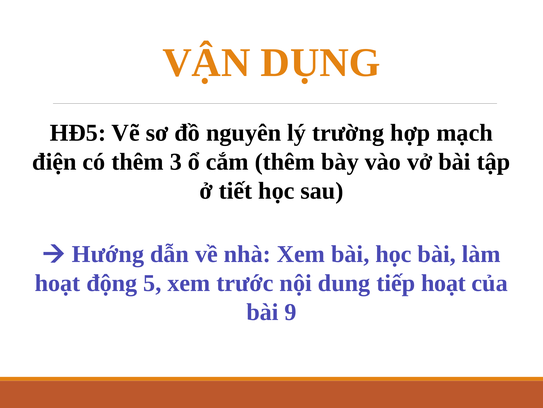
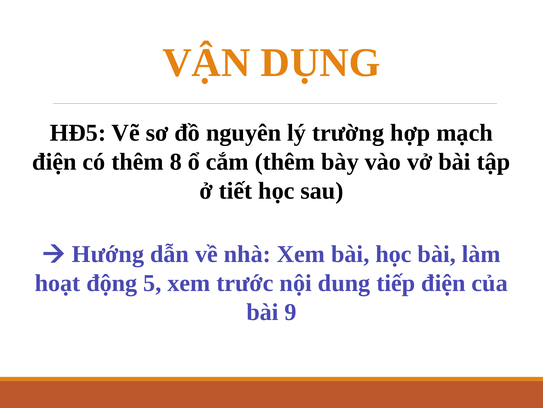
3: 3 -> 8
tiếp hoạt: hoạt -> điện
